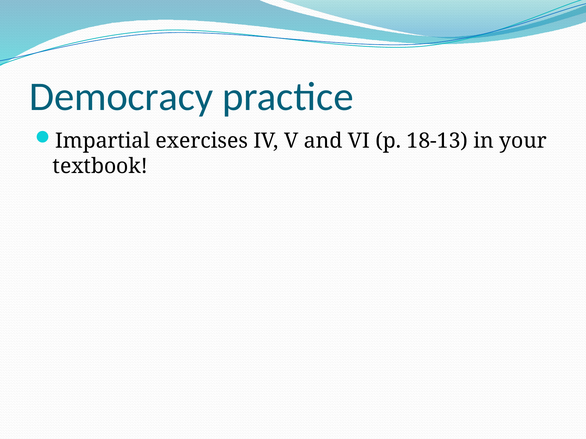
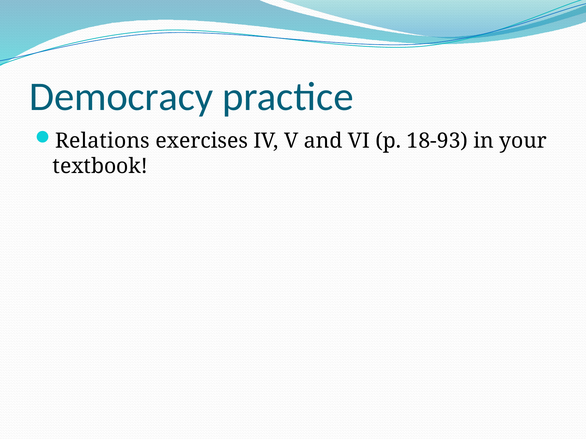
Impartial: Impartial -> Relations
18-13: 18-13 -> 18-93
